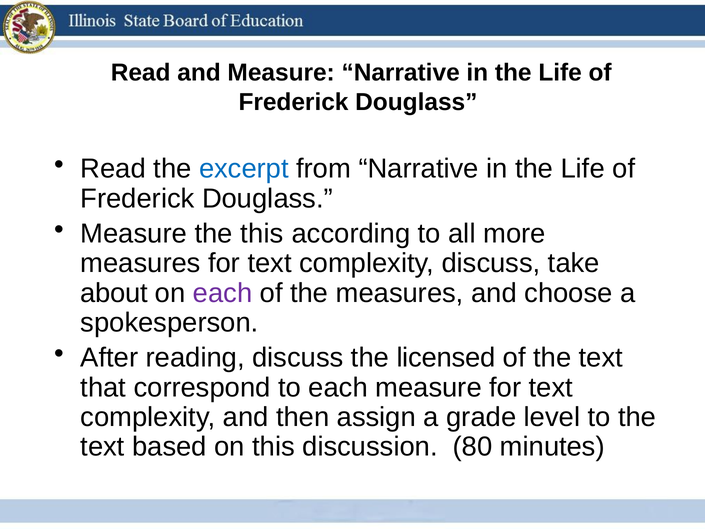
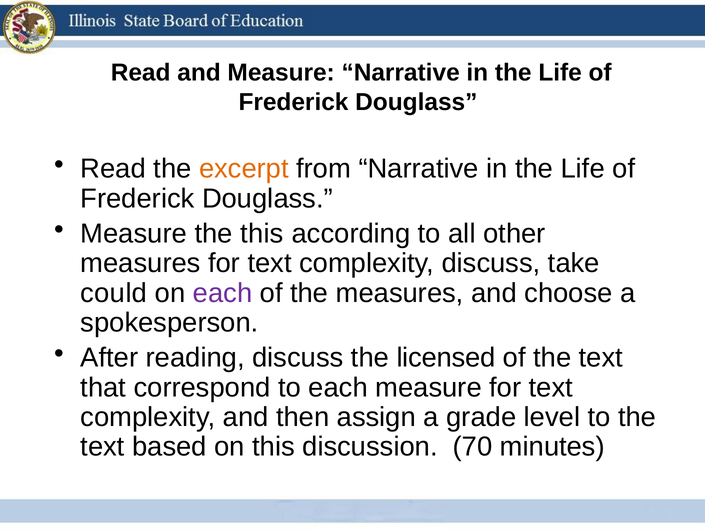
excerpt colour: blue -> orange
more: more -> other
about: about -> could
80: 80 -> 70
